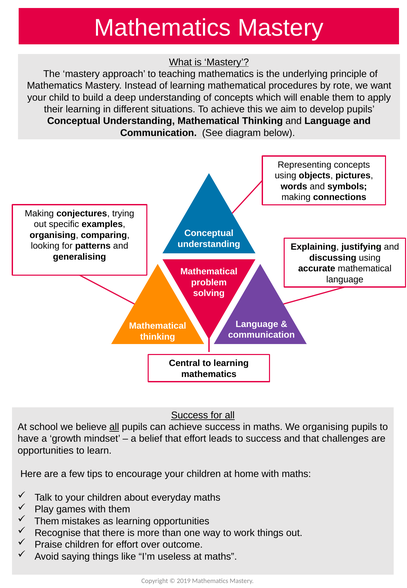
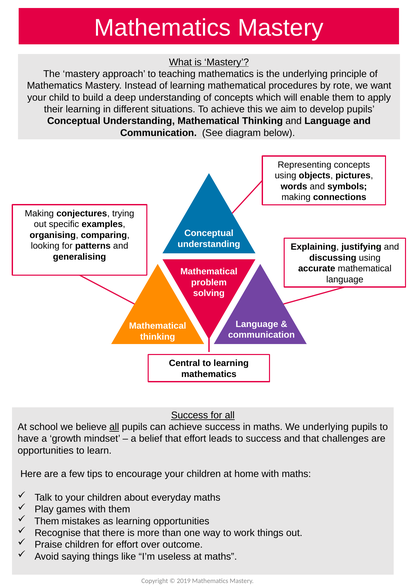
We organising: organising -> underlying
